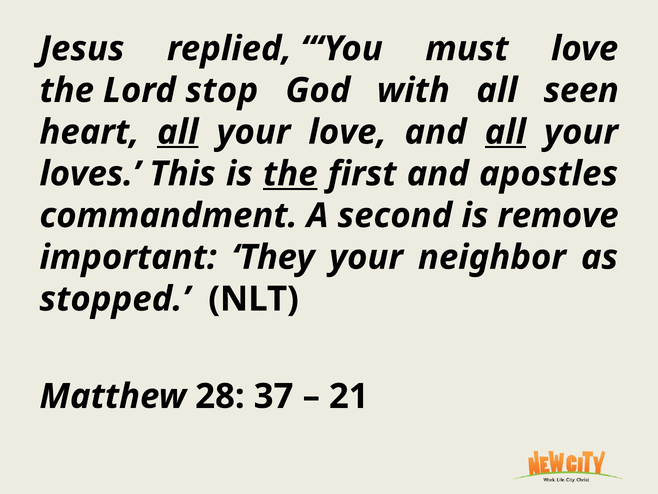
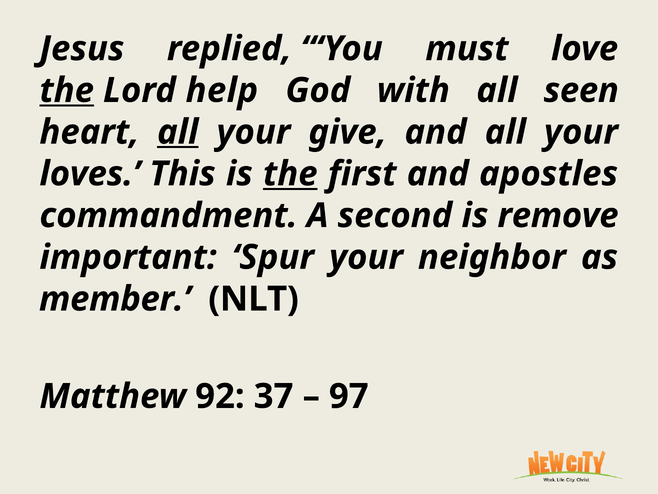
the at (67, 90) underline: none -> present
stop: stop -> help
your love: love -> give
all at (505, 132) underline: present -> none
They: They -> Spur
stopped: stopped -> member
28: 28 -> 92
21: 21 -> 97
